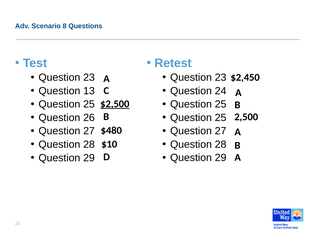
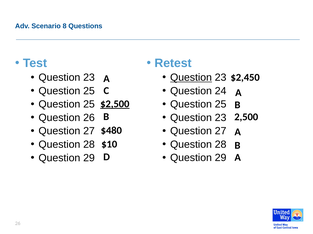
Question at (191, 78) underline: none -> present
13 at (89, 91): 13 -> 25
25 at (221, 118): 25 -> 23
